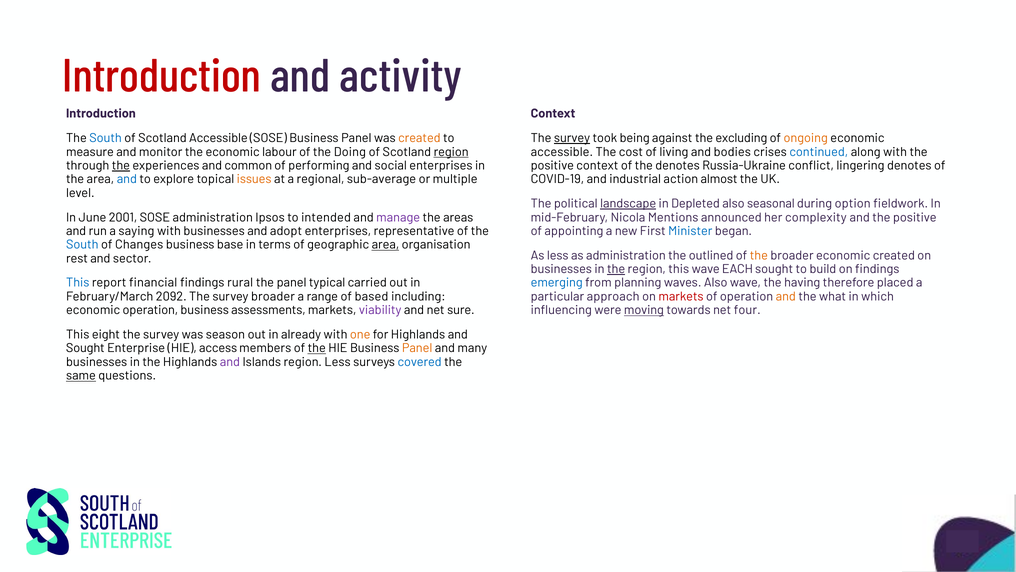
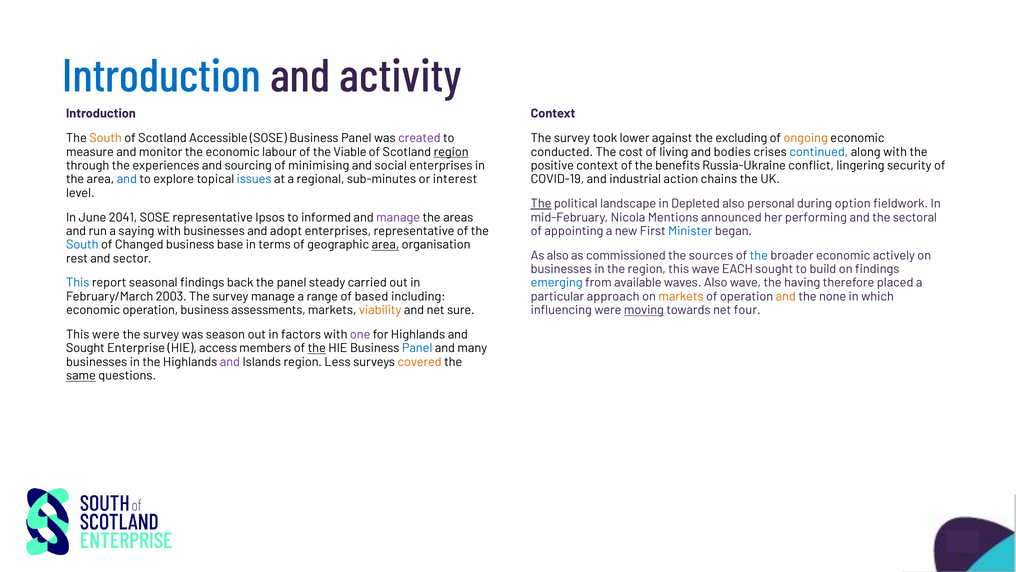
Introduction at (162, 77) colour: red -> blue
South at (106, 138) colour: blue -> orange
created at (419, 138) colour: orange -> purple
survey at (572, 138) underline: present -> none
being: being -> lower
Doing: Doing -> Viable
accessible at (562, 152): accessible -> conducted
the at (121, 165) underline: present -> none
common: common -> sourcing
performing: performing -> minimising
the denotes: denotes -> benefits
lingering denotes: denotes -> security
issues colour: orange -> blue
sub-average: sub-average -> sub-minutes
multiple: multiple -> interest
almost: almost -> chains
The at (541, 203) underline: none -> present
landscape underline: present -> none
seasonal: seasonal -> personal
2001: 2001 -> 2041
SOSE administration: administration -> representative
intended: intended -> informed
complexity: complexity -> performing
and the positive: positive -> sectoral
Changes: Changes -> Changed
As less: less -> also
as administration: administration -> commissioned
outlined: outlined -> sources
the at (759, 255) colour: orange -> blue
economic created: created -> actively
the at (616, 269) underline: present -> none
financial: financial -> seasonal
rural: rural -> back
typical: typical -> steady
planning: planning -> available
2092: 2092 -> 2003
survey broader: broader -> manage
markets at (681, 296) colour: red -> orange
what: what -> none
viability colour: purple -> orange
This eight: eight -> were
already: already -> factors
one colour: orange -> purple
Panel at (417, 348) colour: orange -> blue
covered colour: blue -> orange
